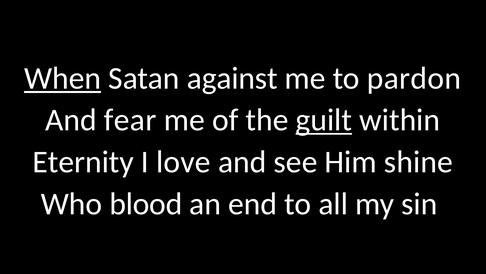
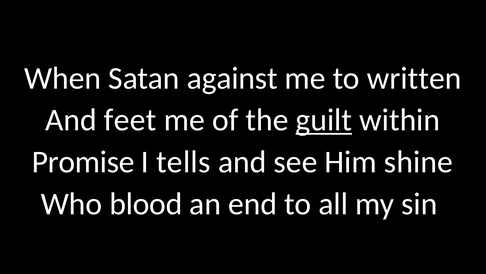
When underline: present -> none
pardon: pardon -> written
fear: fear -> feet
Eternity: Eternity -> Promise
love: love -> tells
